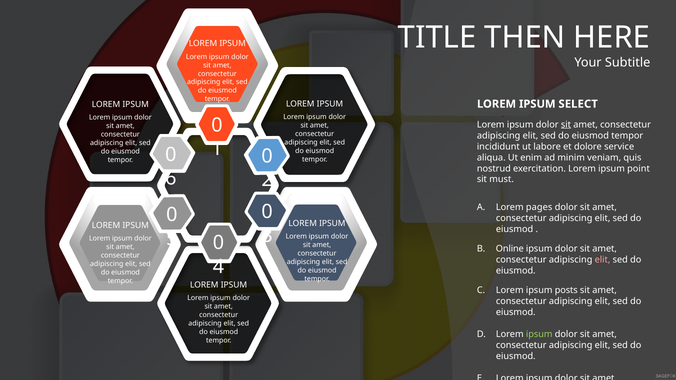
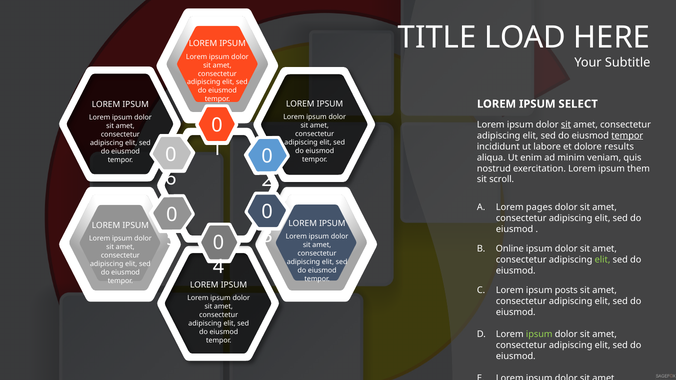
THEN: THEN -> LOAD
tempor at (627, 136) underline: none -> present
service: service -> results
point: point -> them
must: must -> scroll
elit at (603, 260) colour: pink -> light green
